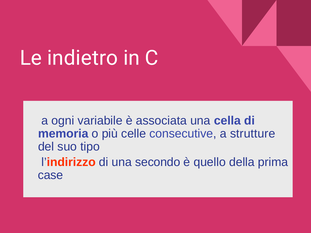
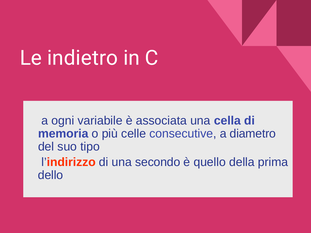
strutture: strutture -> diametro
case: case -> dello
